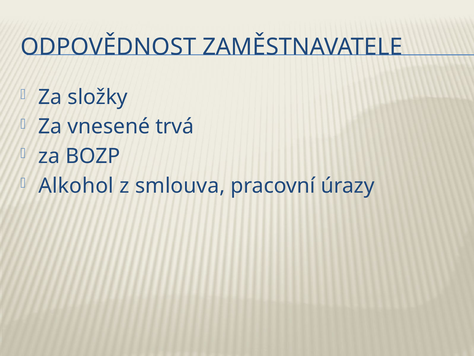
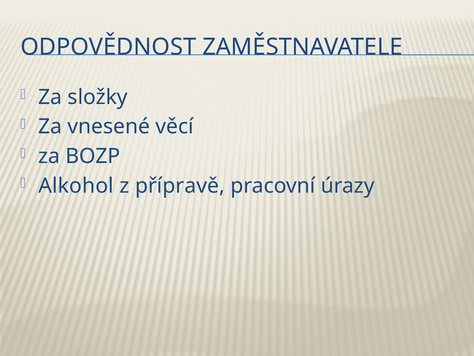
trvá: trvá -> věcí
smlouva: smlouva -> přípravě
